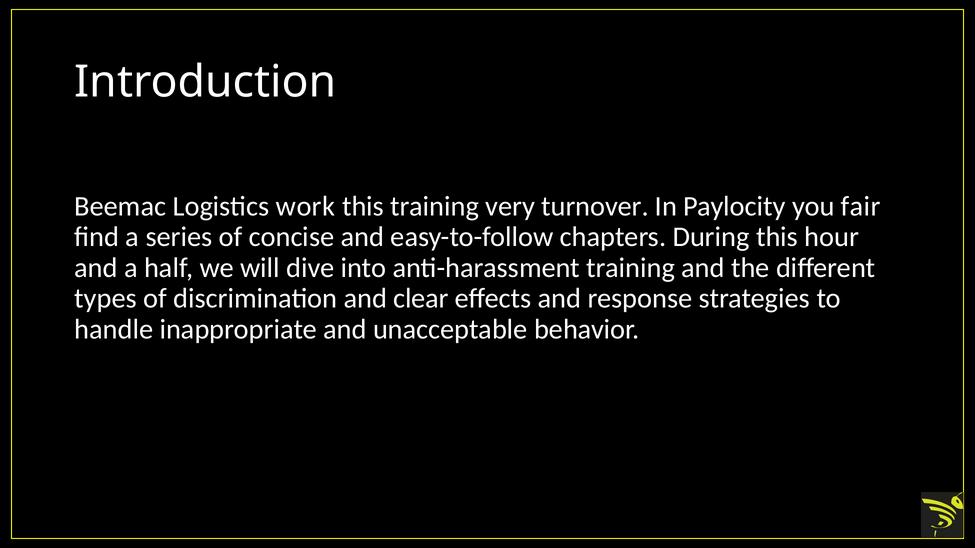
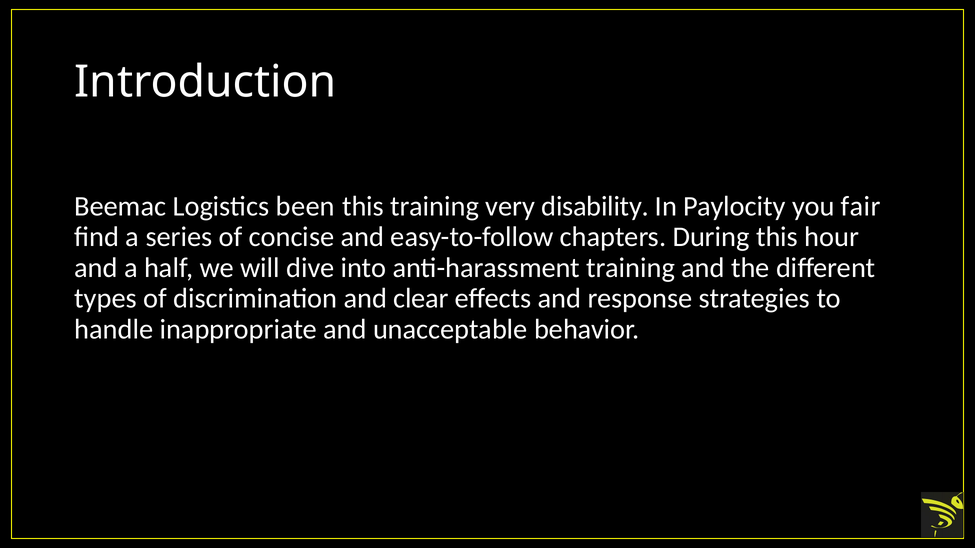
work: work -> been
turnover: turnover -> disability
